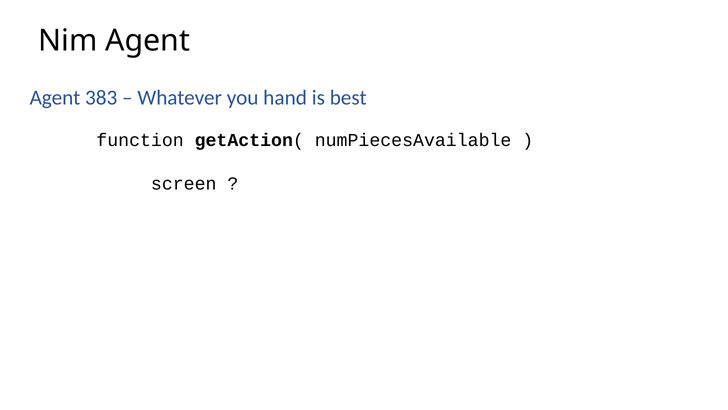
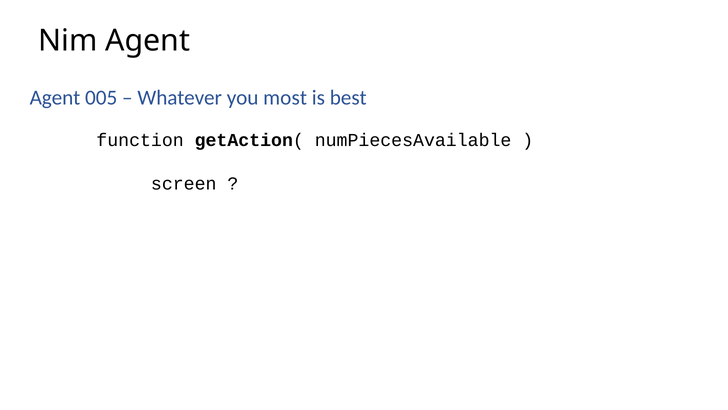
383: 383 -> 005
hand: hand -> most
